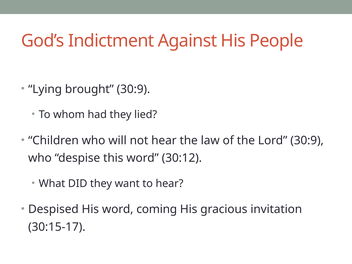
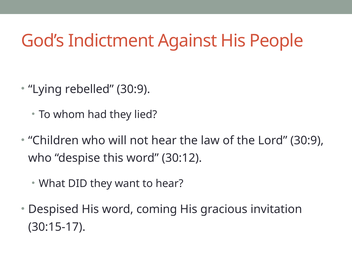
brought: brought -> rebelled
